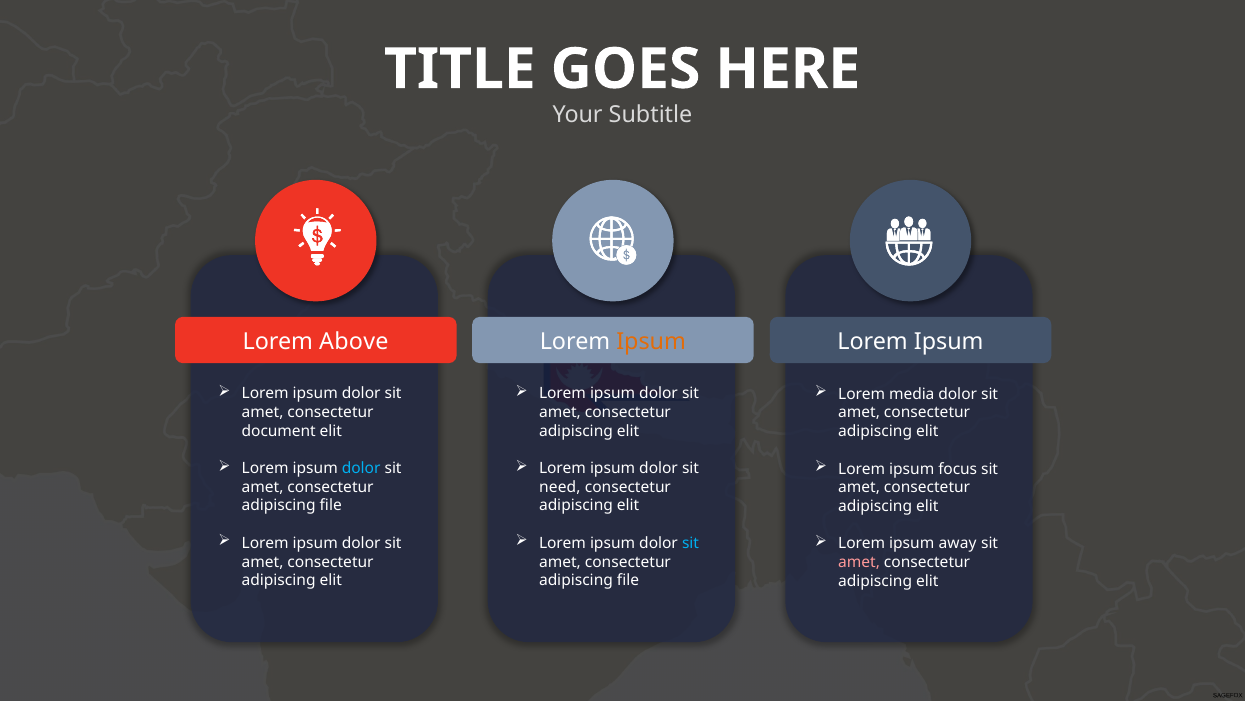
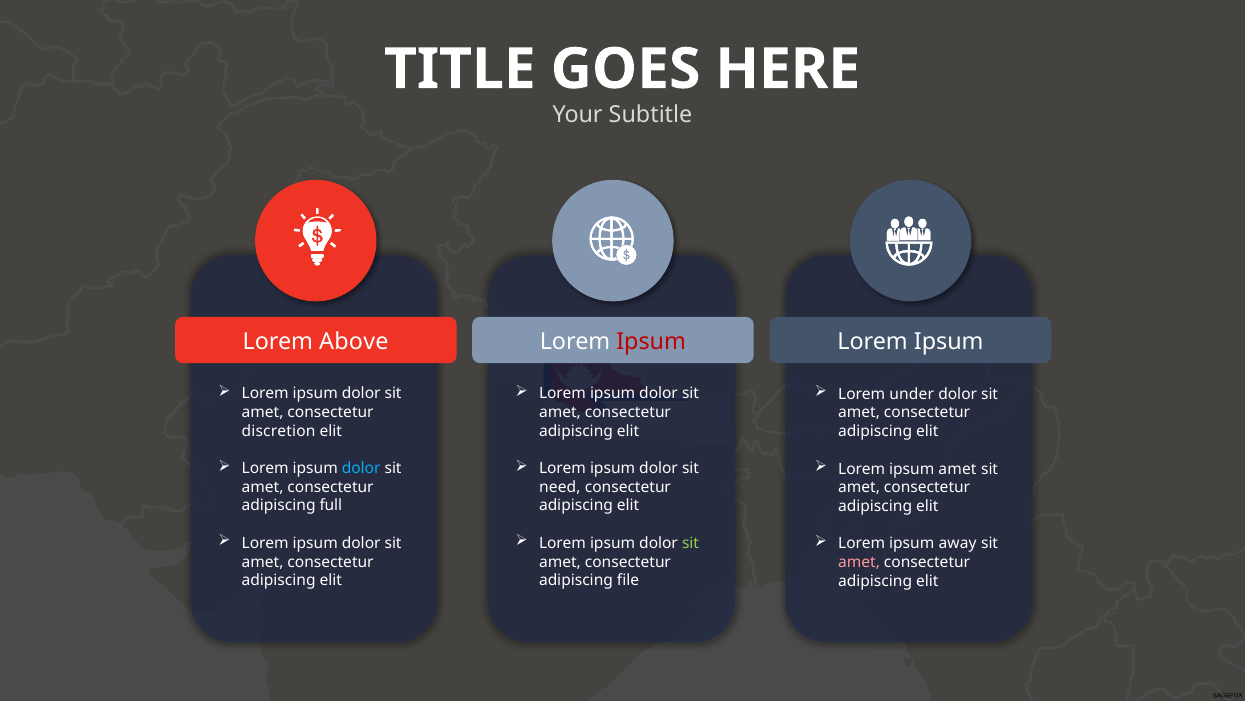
Ipsum at (651, 341) colour: orange -> red
media: media -> under
document: document -> discretion
ipsum focus: focus -> amet
file at (331, 505): file -> full
sit at (691, 543) colour: light blue -> light green
